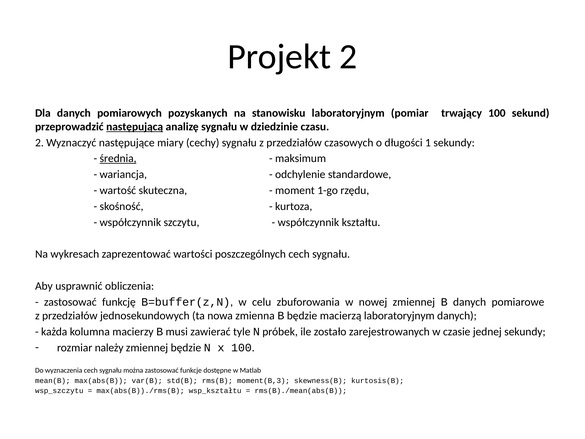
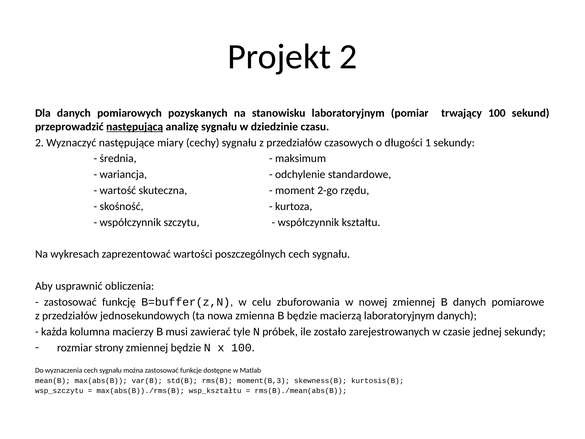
średnia underline: present -> none
1-go: 1-go -> 2-go
należy: należy -> strony
